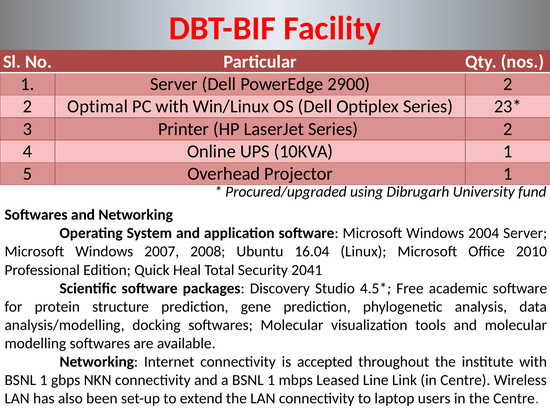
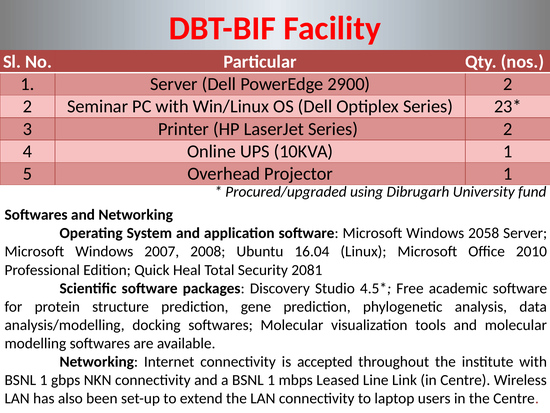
Optimal: Optimal -> Seminar
2004: 2004 -> 2058
2041: 2041 -> 2081
